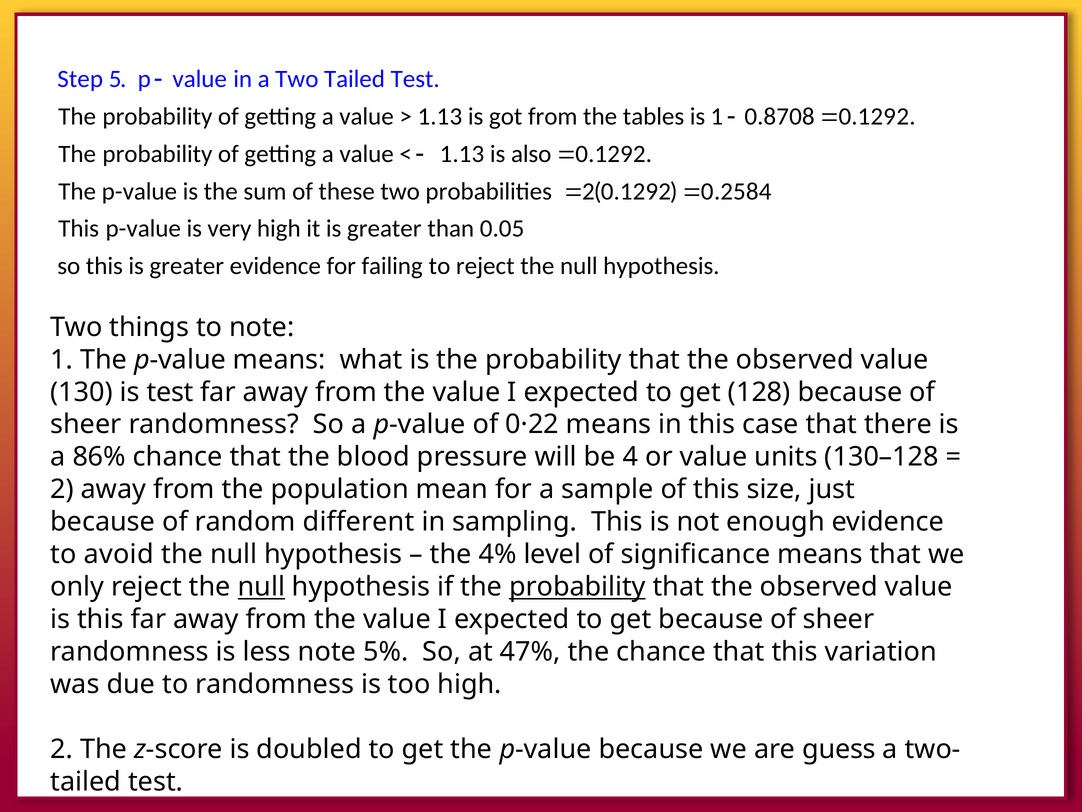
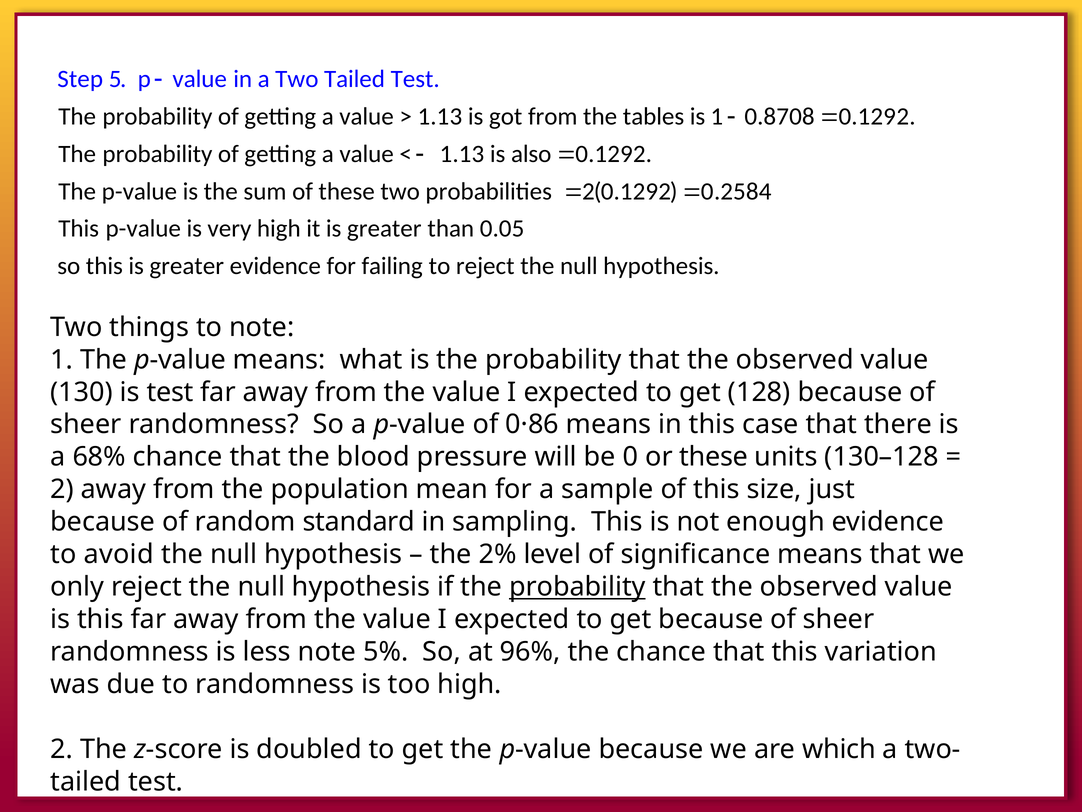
0·22: 0·22 -> 0·86
86%: 86% -> 68%
4: 4 -> 0
or value: value -> these
different: different -> standard
4%: 4% -> 2%
null at (261, 587) underline: present -> none
47%: 47% -> 96%
guess: guess -> which
